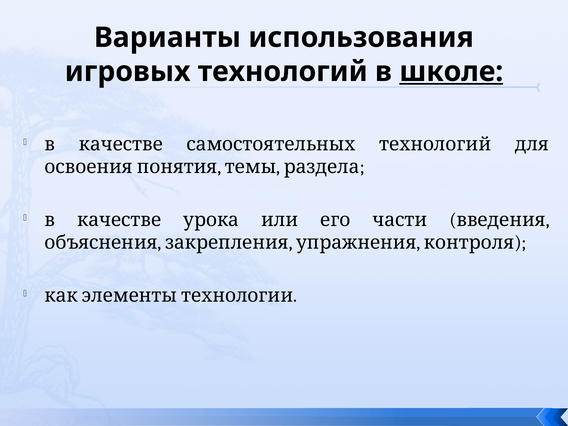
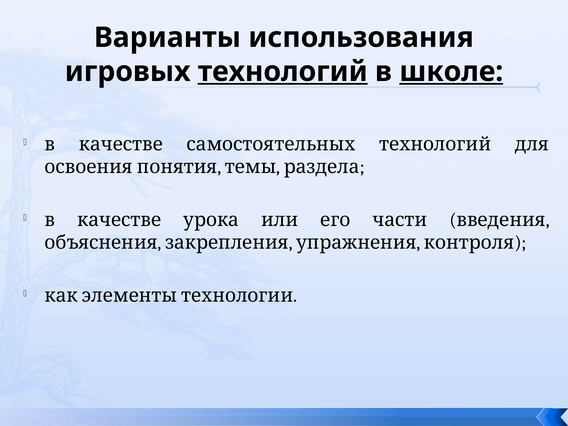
технологий at (283, 72) underline: none -> present
